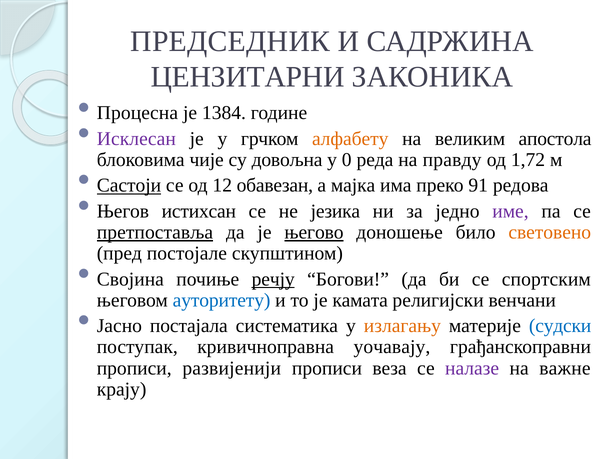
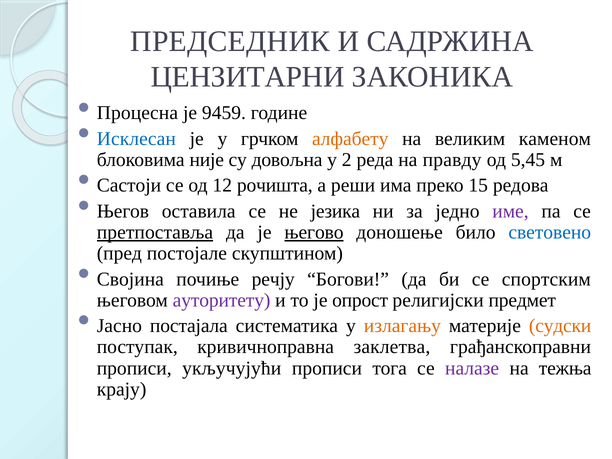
1384: 1384 -> 9459
Исклесан colour: purple -> blue
апостола: апостола -> каменом
чије: чије -> није
0: 0 -> 2
1,72: 1,72 -> 5,45
Састоји underline: present -> none
обавезан: обавезан -> рочишта
мајка: мајка -> реши
91: 91 -> 15
истихсан: истихсан -> оставила
световено colour: orange -> blue
речју underline: present -> none
ауторитету colour: blue -> purple
камата: камата -> опрост
венчани: венчани -> предмет
судски colour: blue -> orange
уочавају: уочавају -> заклетва
развијенији: развијенији -> укључујући
веза: веза -> тога
важне: важне -> тежња
